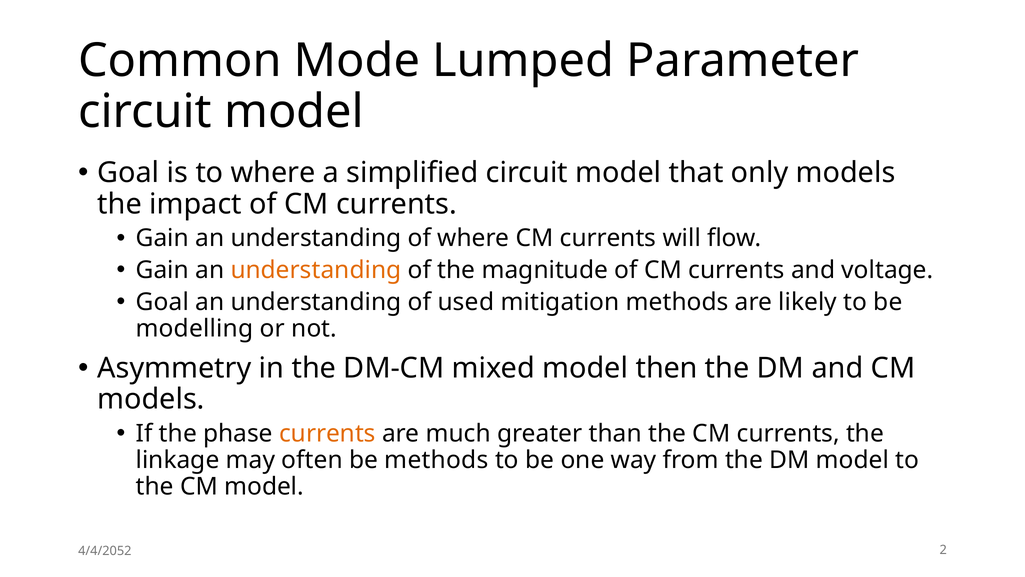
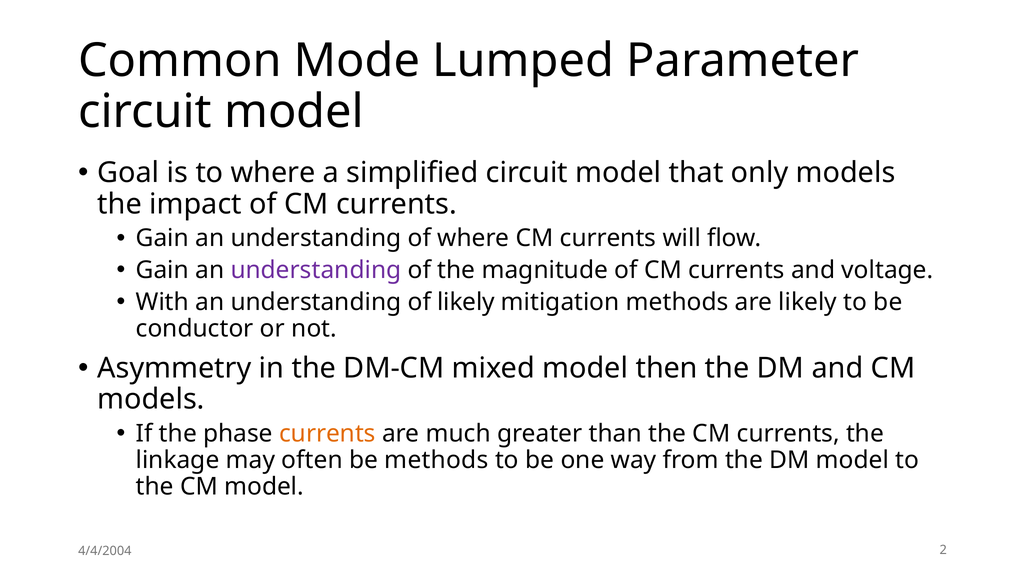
understanding at (316, 270) colour: orange -> purple
Goal at (162, 302): Goal -> With
of used: used -> likely
modelling: modelling -> conductor
4/4/2052: 4/4/2052 -> 4/4/2004
